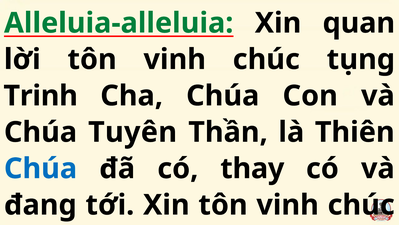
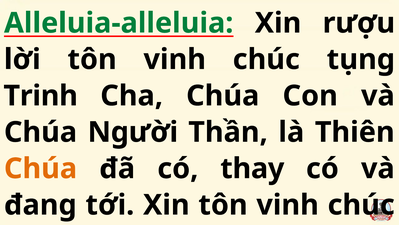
quan: quan -> rượu
Tuyên: Tuyên -> Người
Chúa at (41, 168) colour: blue -> orange
